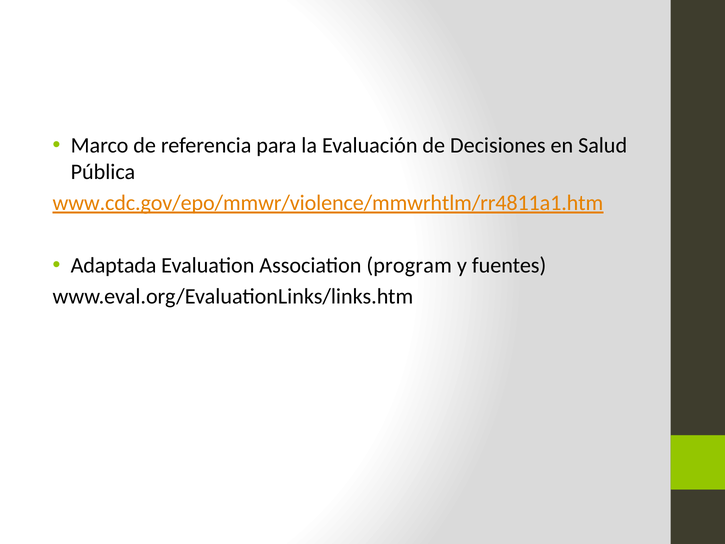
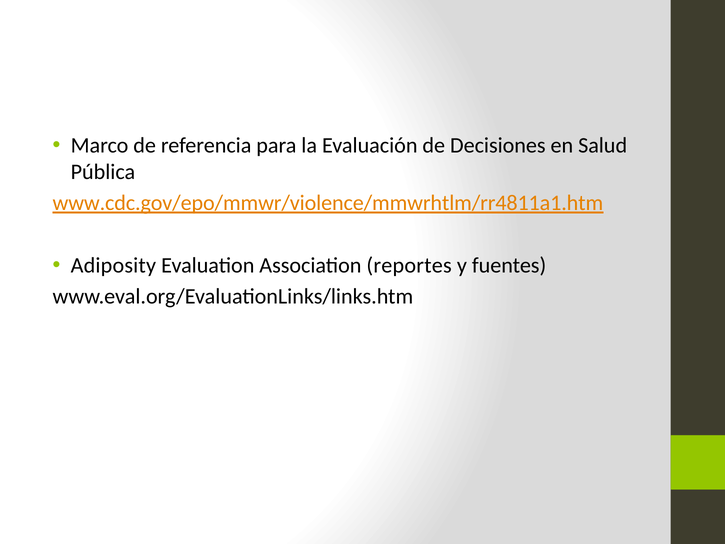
Adaptada: Adaptada -> Adiposity
program: program -> reportes
